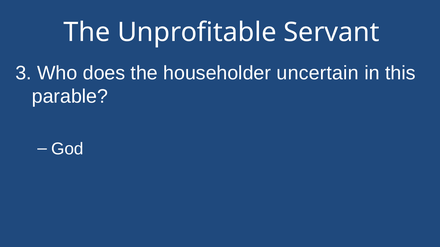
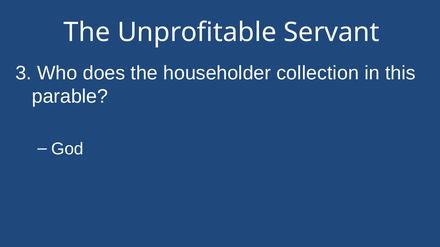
uncertain: uncertain -> collection
